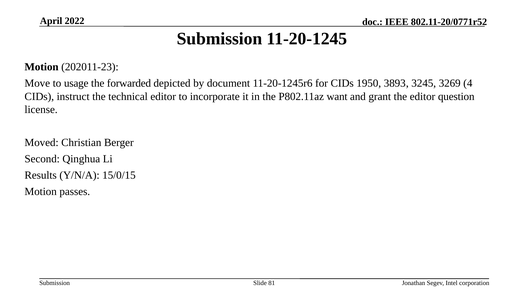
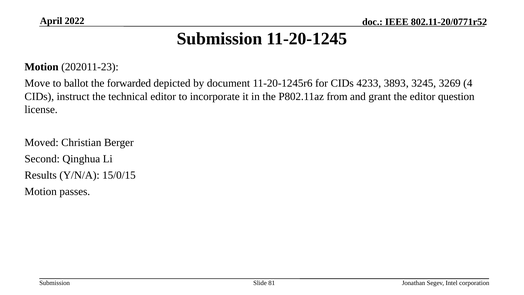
usage: usage -> ballot
1950: 1950 -> 4233
want: want -> from
